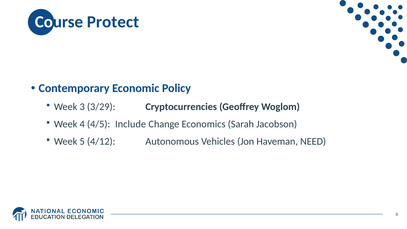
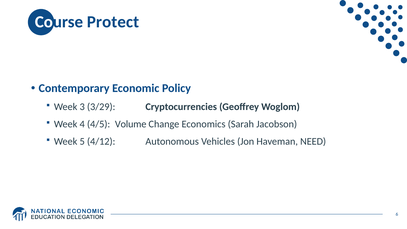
Include: Include -> Volume
